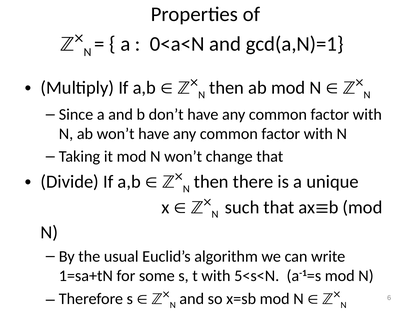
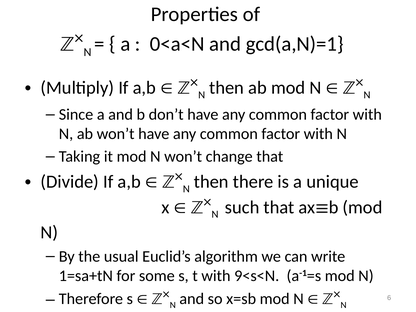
5<s<N: 5<s<N -> 9<s<N
